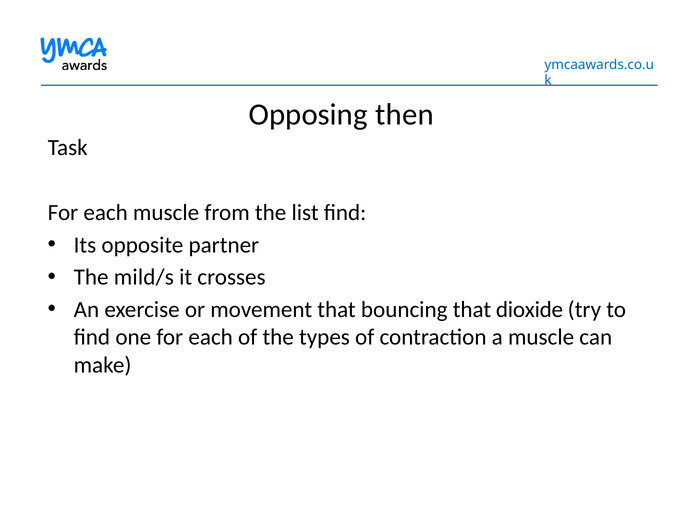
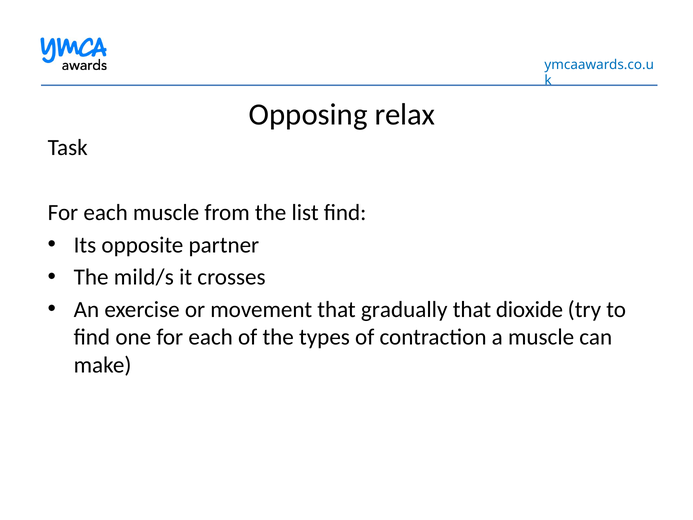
then: then -> relax
bouncing: bouncing -> gradually
